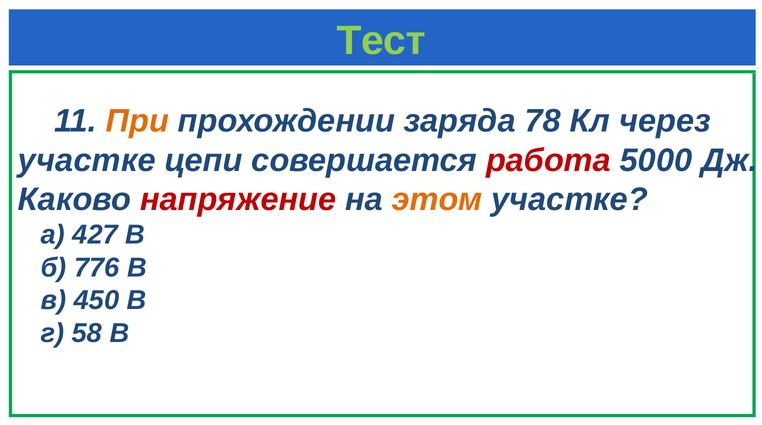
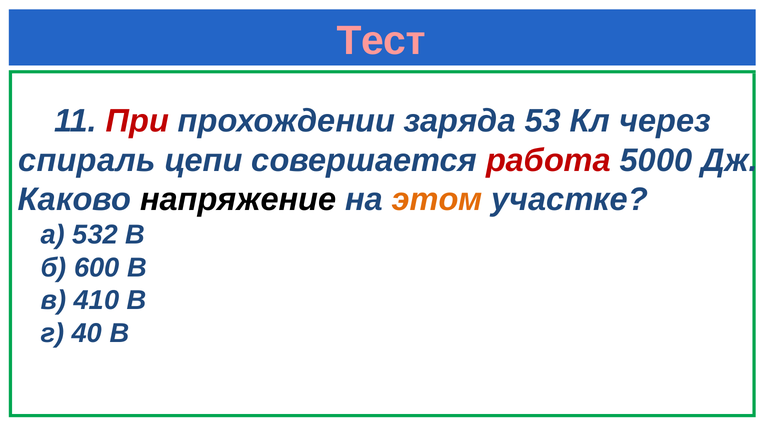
Тест colour: light green -> pink
При colour: orange -> red
78: 78 -> 53
участке at (87, 160): участке -> спираль
напряжение colour: red -> black
427: 427 -> 532
776: 776 -> 600
450: 450 -> 410
58: 58 -> 40
